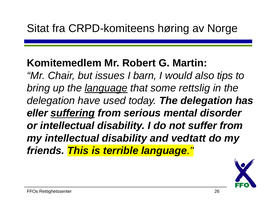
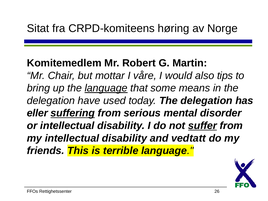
issues: issues -> mottar
barn: barn -> våre
rettslig: rettslig -> means
suffer underline: none -> present
